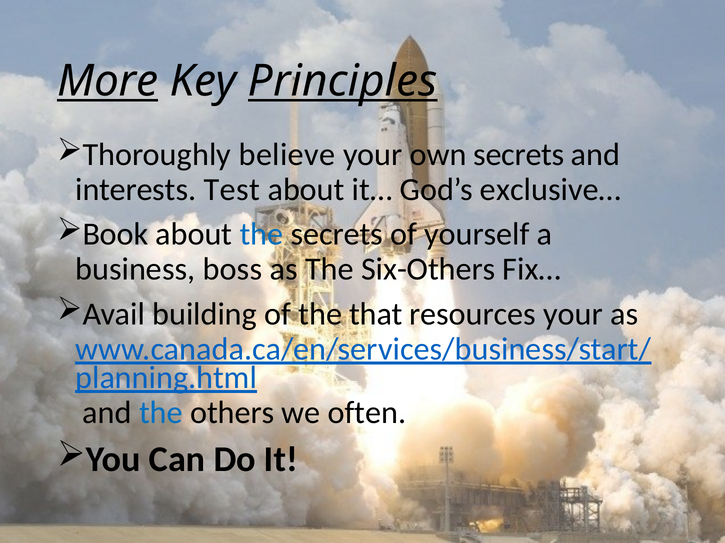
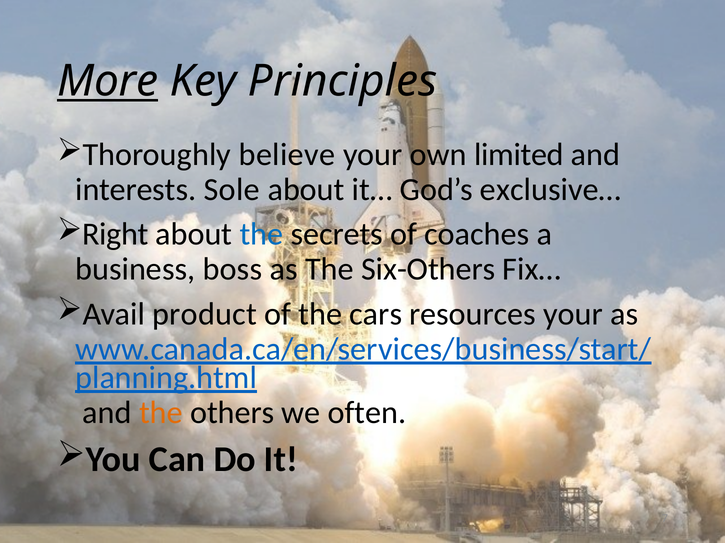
Principles underline: present -> none
own secrets: secrets -> limited
Test: Test -> Sole
Book: Book -> Right
yourself: yourself -> coaches
building: building -> product
that: that -> cars
the at (161, 413) colour: blue -> orange
